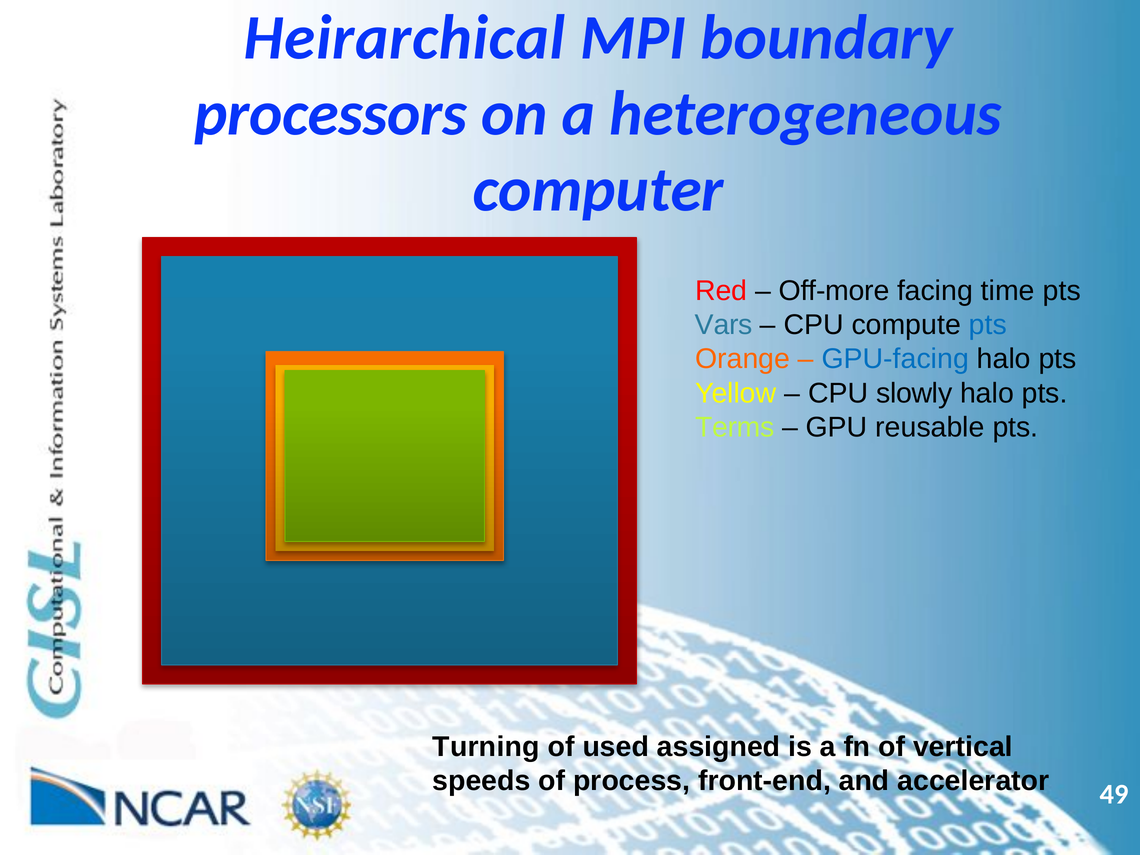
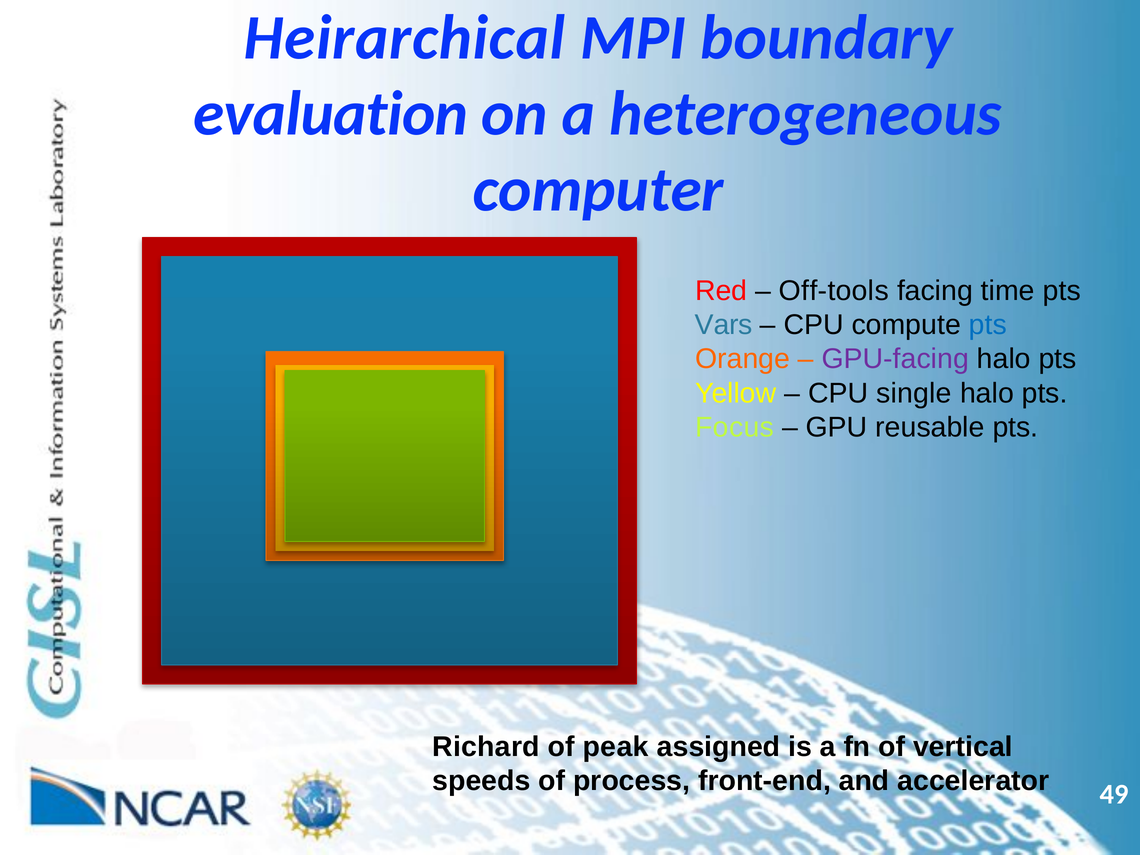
processors: processors -> evaluation
Off-more: Off-more -> Off-tools
GPU-facing colour: blue -> purple
slowly: slowly -> single
Terms: Terms -> Focus
Turning: Turning -> Richard
used: used -> peak
